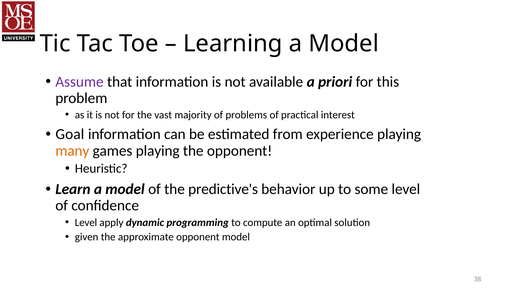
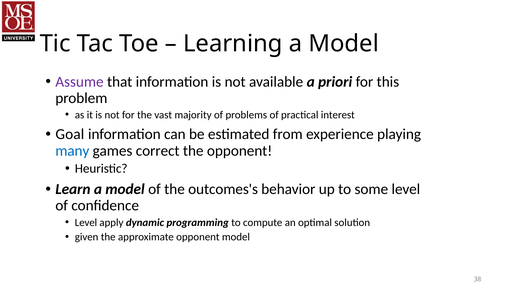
many colour: orange -> blue
games playing: playing -> correct
predictive's: predictive's -> outcomes's
